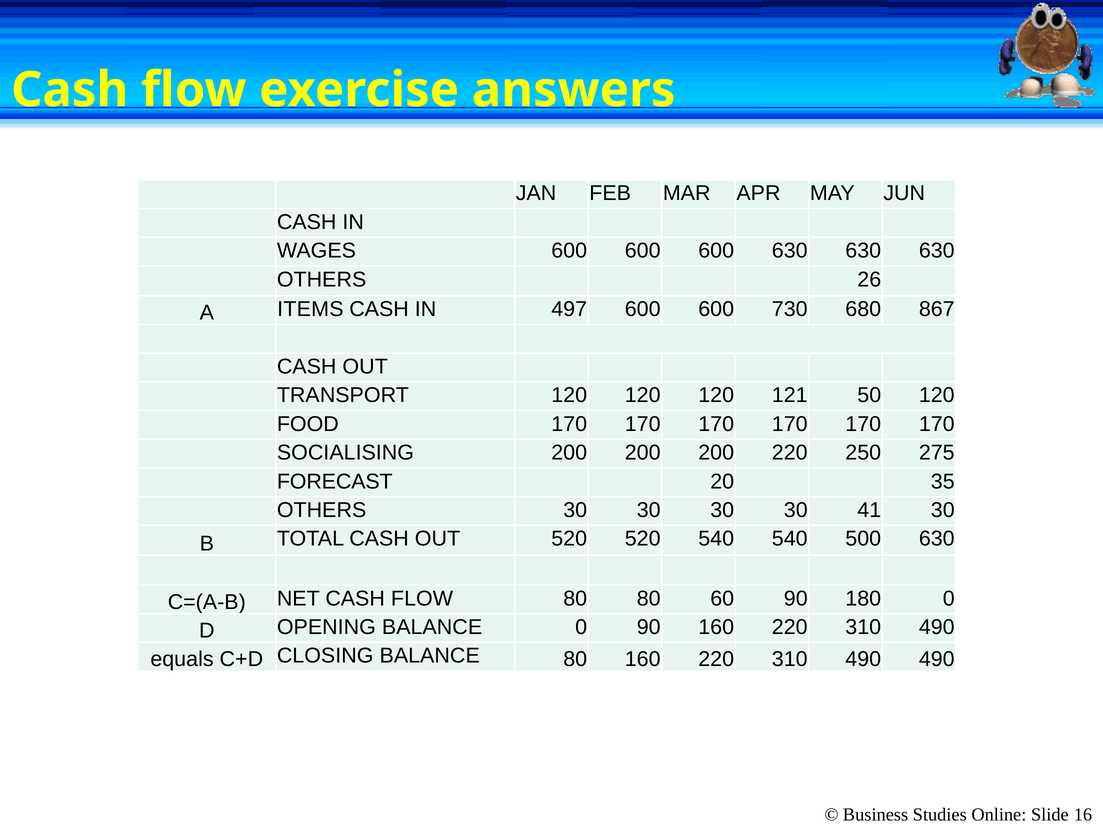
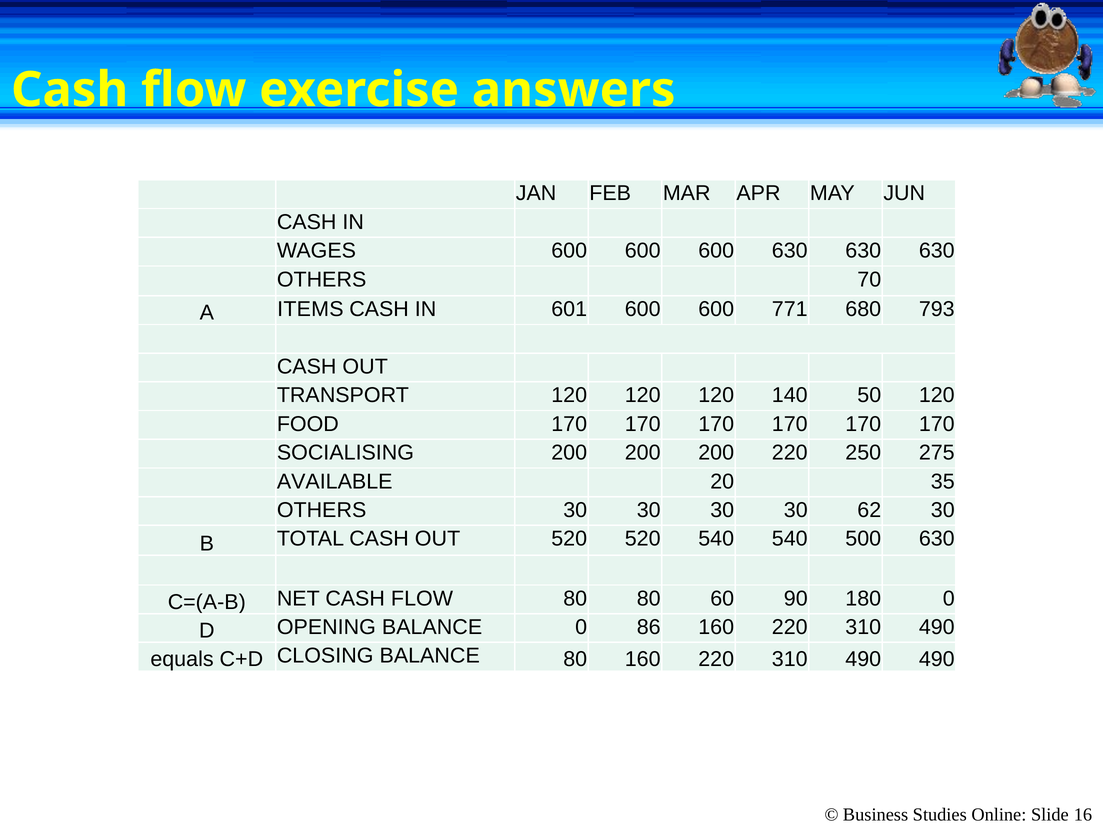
26: 26 -> 70
497: 497 -> 601
730: 730 -> 771
867: 867 -> 793
121: 121 -> 140
FORECAST: FORECAST -> AVAILABLE
41: 41 -> 62
0 90: 90 -> 86
